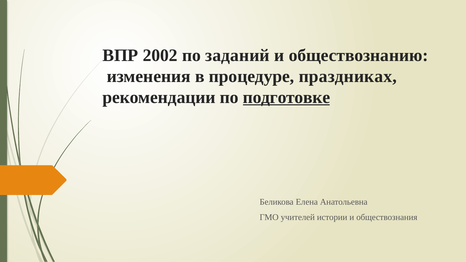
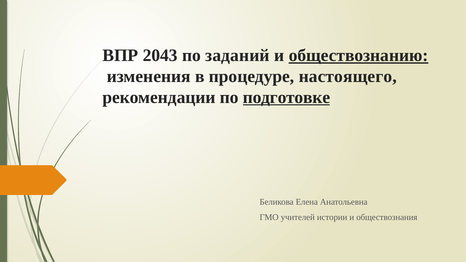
2002: 2002 -> 2043
обществознанию underline: none -> present
праздниках: праздниках -> настоящего
